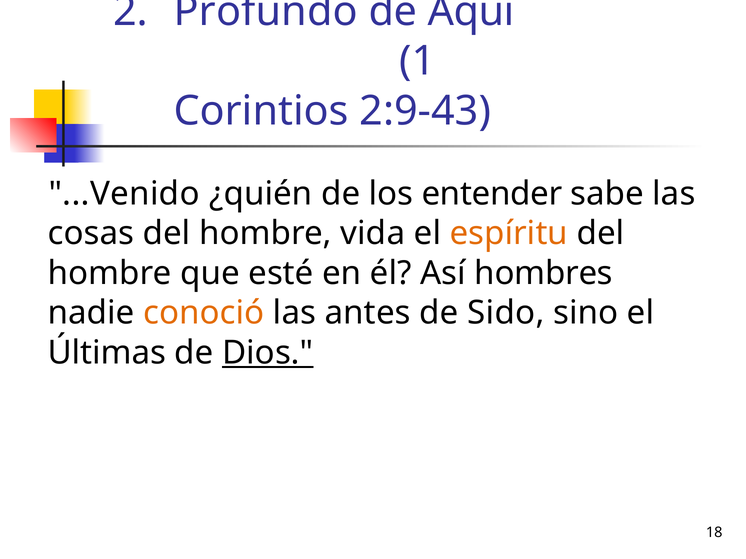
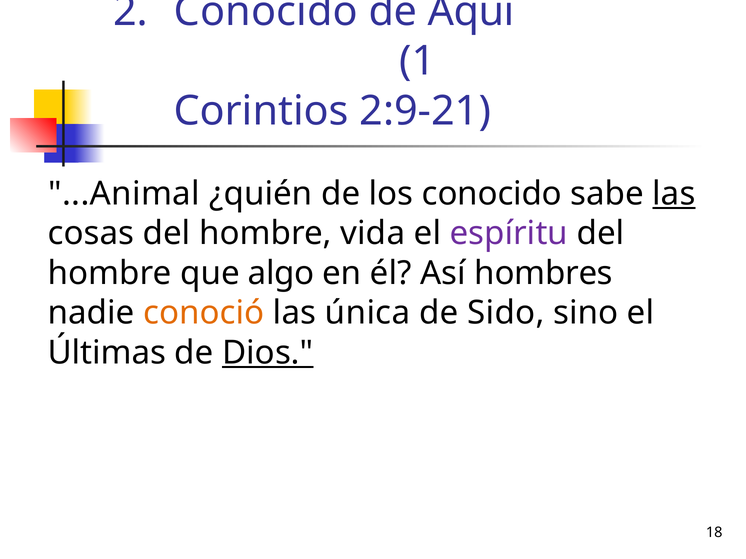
Profundo at (266, 12): Profundo -> Conocido
2:9-43: 2:9-43 -> 2:9-21
...Venido: ...Venido -> ...Animal
los entender: entender -> conocido
las at (674, 194) underline: none -> present
espíritu colour: orange -> purple
esté: esté -> algo
antes: antes -> única
